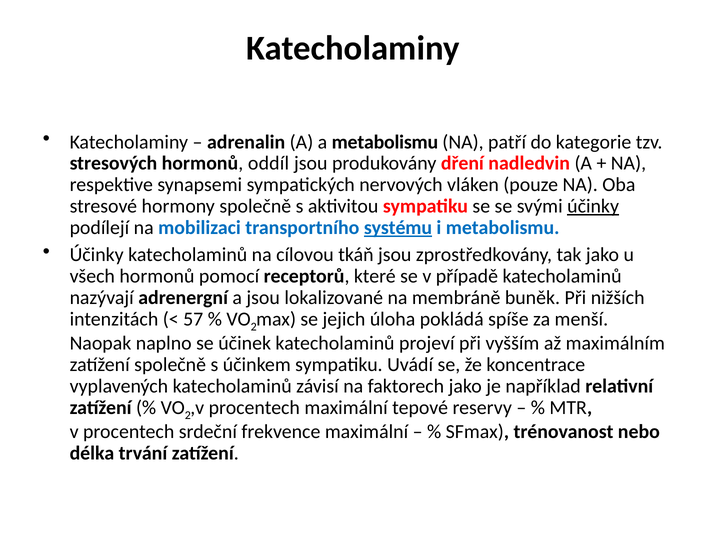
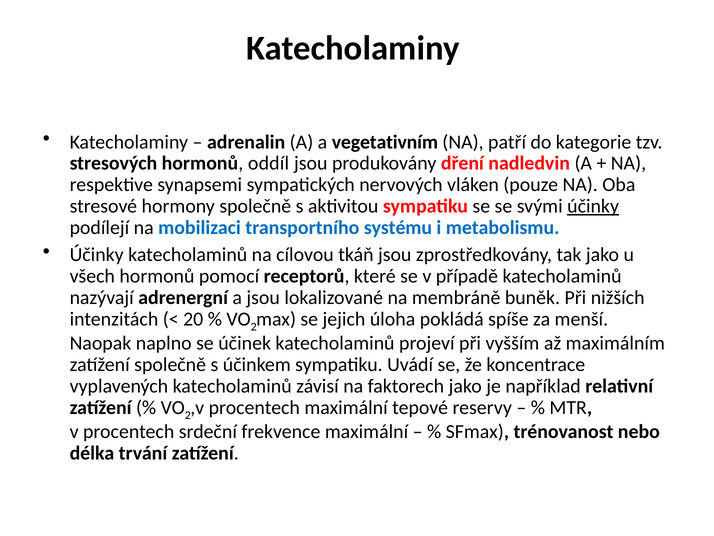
a metabolismu: metabolismu -> vegetativním
systému underline: present -> none
57: 57 -> 20
